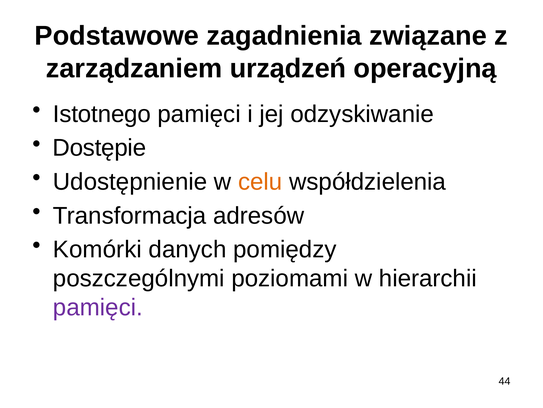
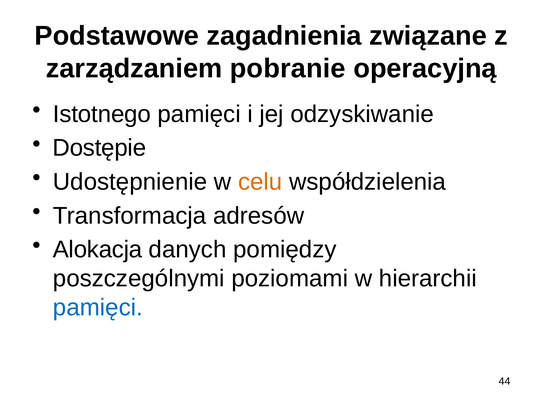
urządzeń: urządzeń -> pobranie
Komórki: Komórki -> Alokacja
pamięci at (98, 307) colour: purple -> blue
